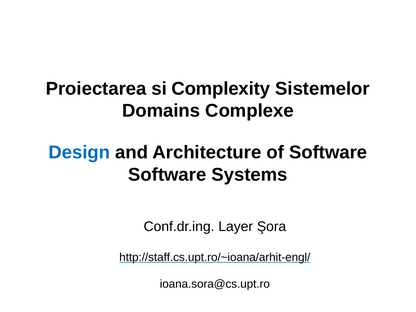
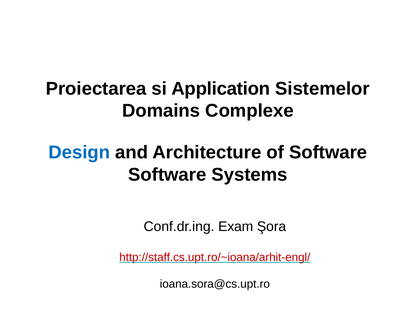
Complexity: Complexity -> Application
Layer: Layer -> Exam
http://staff.cs.upt.ro/~ioana/arhit-engl/ colour: black -> red
